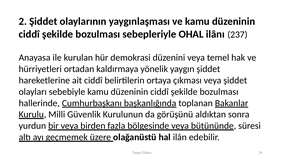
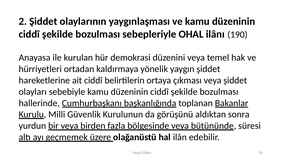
237: 237 -> 190
